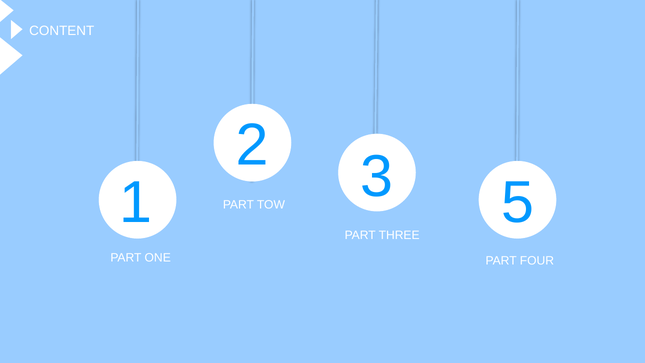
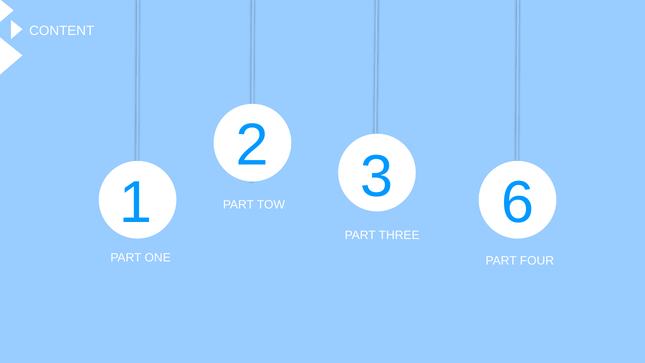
5: 5 -> 6
